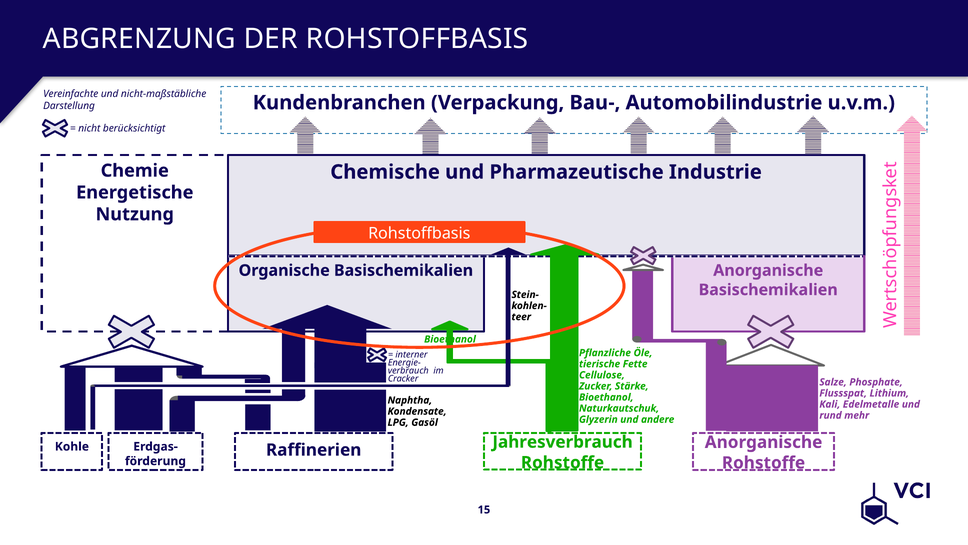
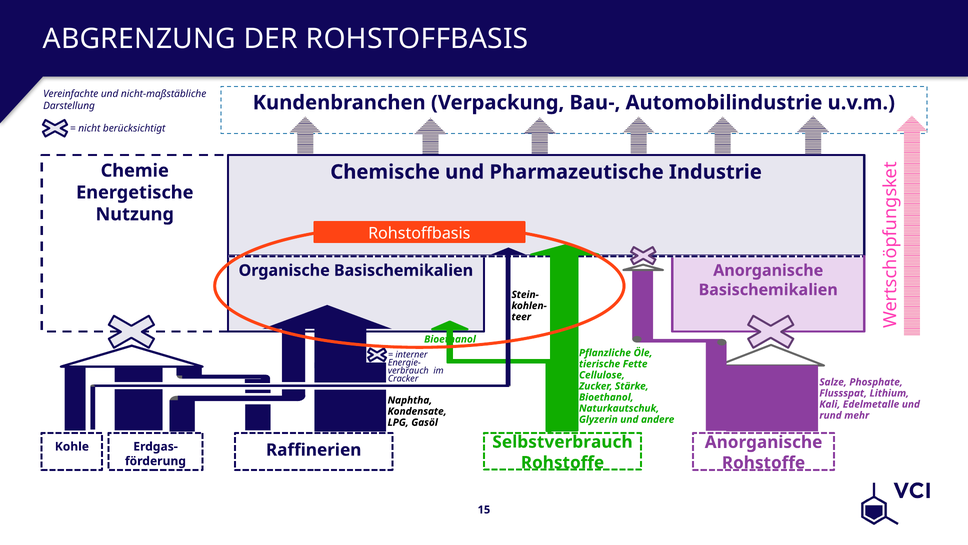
Jahresverbrauch: Jahresverbrauch -> Selbstverbrauch
